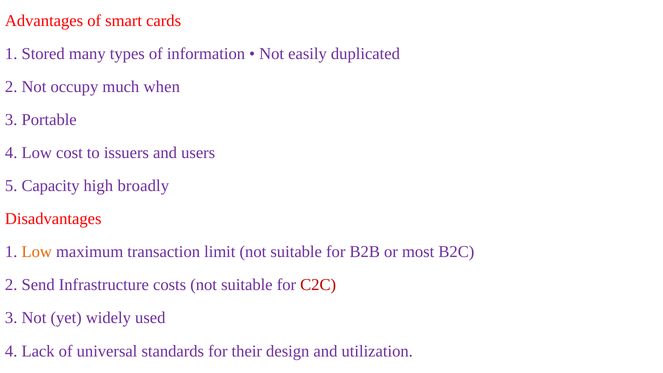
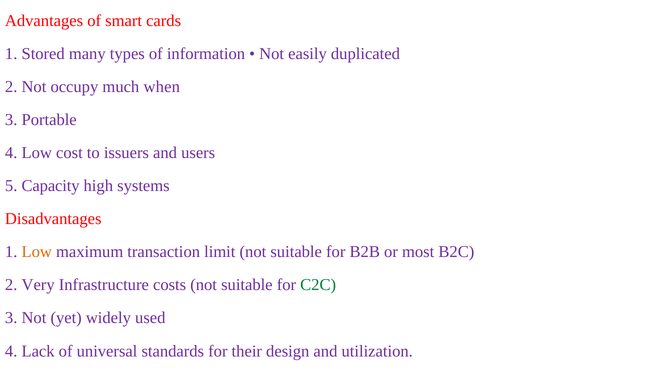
broadly: broadly -> systems
Send: Send -> Very
C2C colour: red -> green
